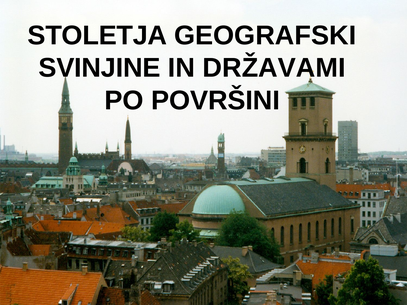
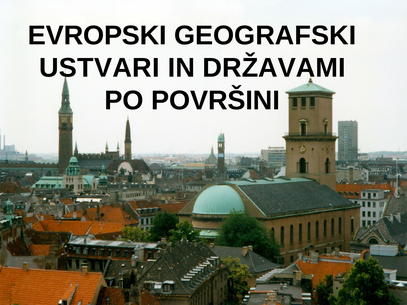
STOLETJA: STOLETJA -> EVROPSKI
SVINJINE: SVINJINE -> USTVARI
